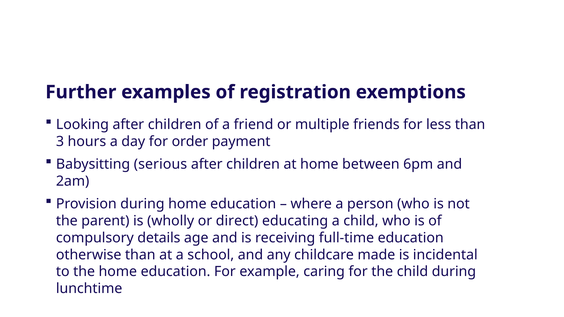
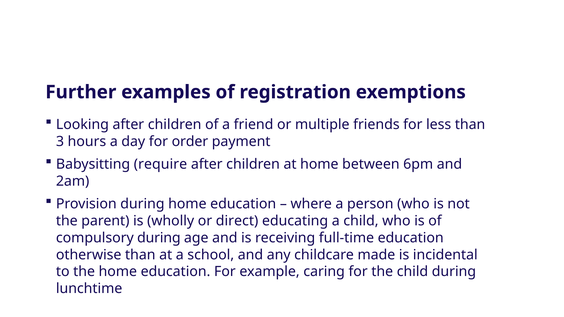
serious: serious -> require
compulsory details: details -> during
